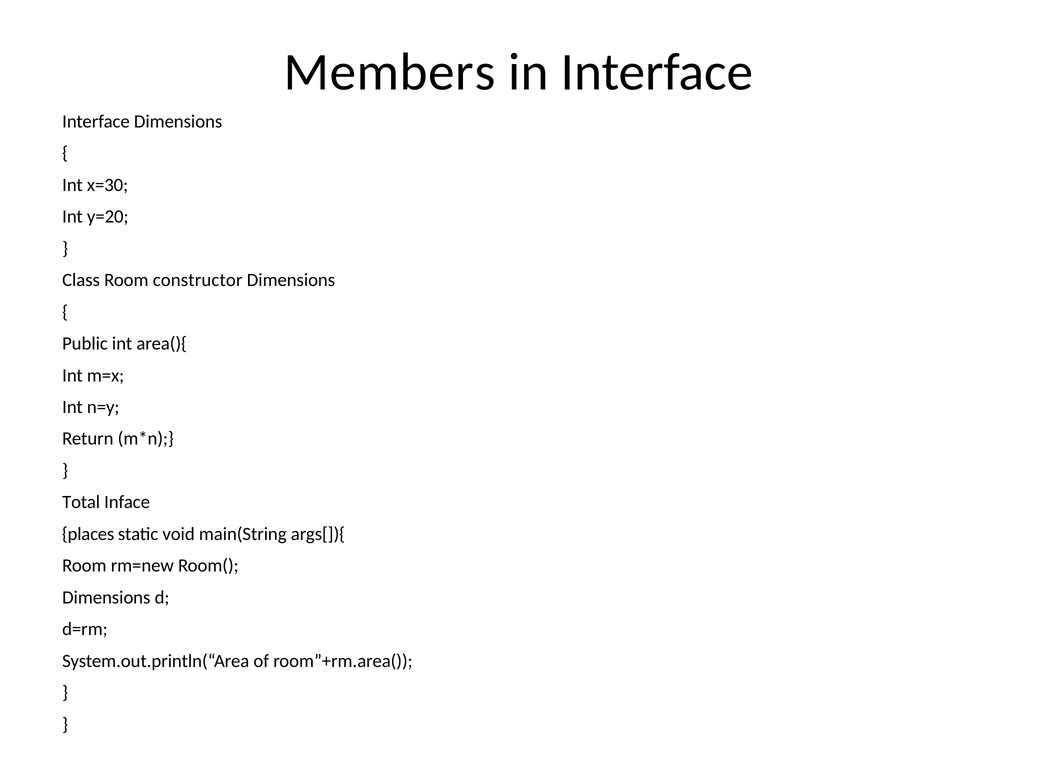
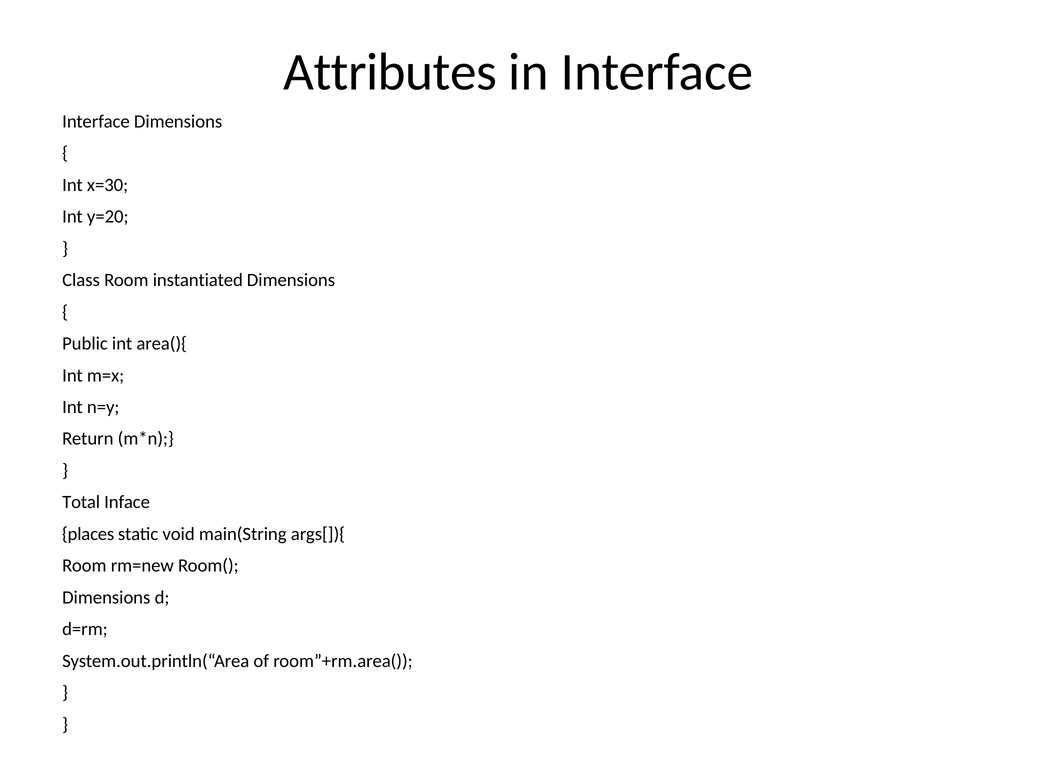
Members: Members -> Attributes
constructor: constructor -> instantiated
